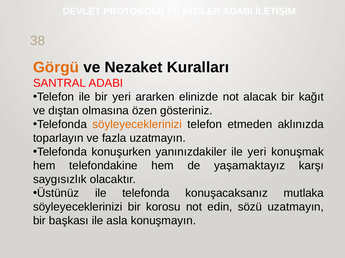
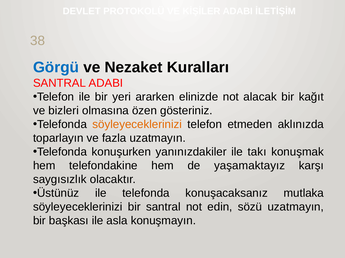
Görgü colour: orange -> blue
dıştan: dıştan -> bizleri
ile yeri: yeri -> takı
bir korosu: korosu -> santral
